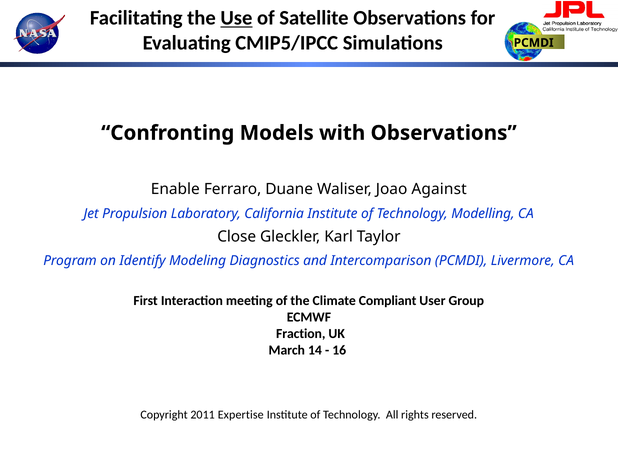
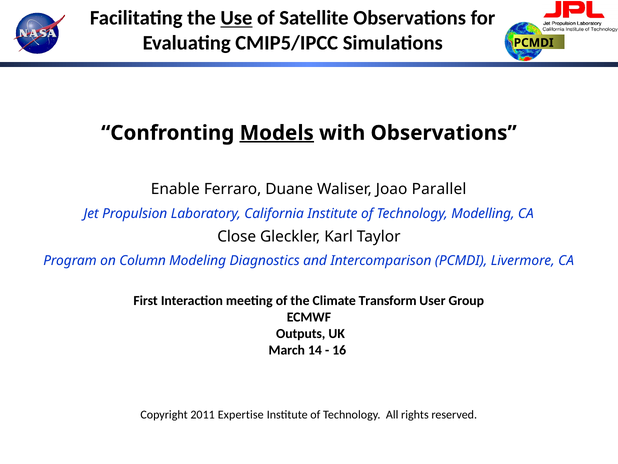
Models underline: none -> present
Against: Against -> Parallel
Identify: Identify -> Column
Compliant: Compliant -> Transform
Fraction: Fraction -> Outputs
